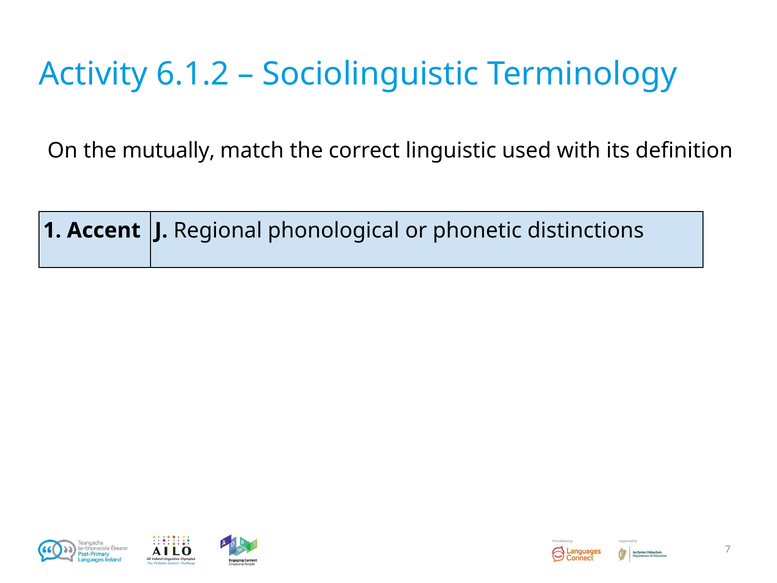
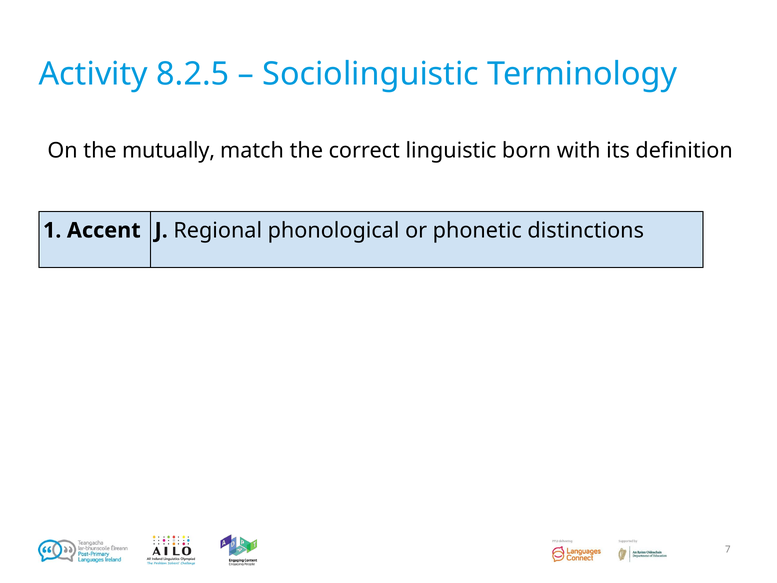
6.1.2: 6.1.2 -> 8.2.5
used: used -> born
